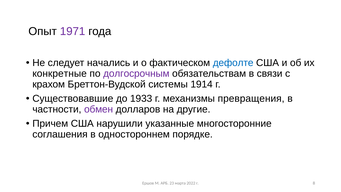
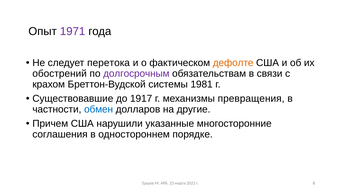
начались: начались -> перетока
дефолте colour: blue -> orange
конкретные: конкретные -> обострений
1914: 1914 -> 1981
1933: 1933 -> 1917
обмен colour: purple -> blue
